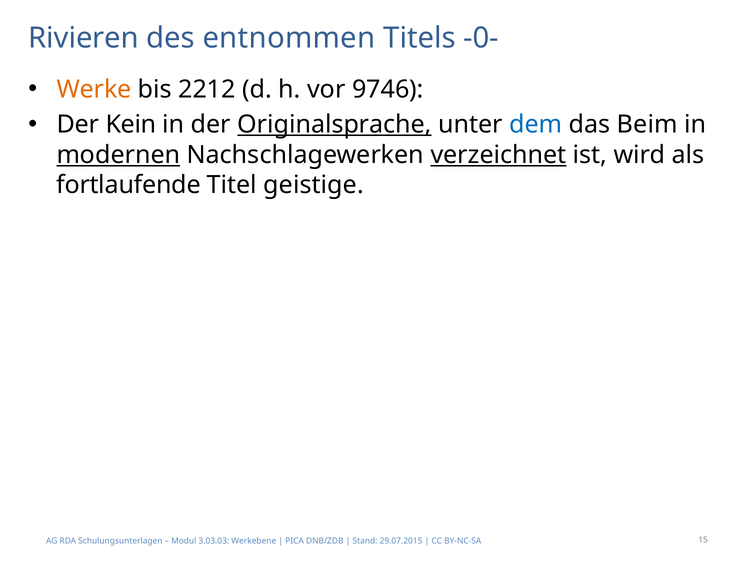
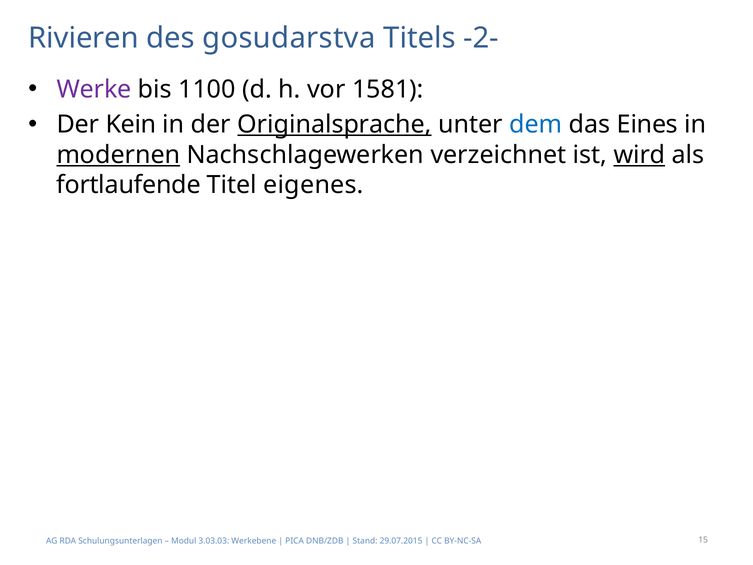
entnommen: entnommen -> gosudarstva
-0-: -0- -> -2-
Werke colour: orange -> purple
2212: 2212 -> 1100
9746: 9746 -> 1581
Beim: Beim -> Eines
verzeichnet underline: present -> none
wird underline: none -> present
geistige: geistige -> eigenes
